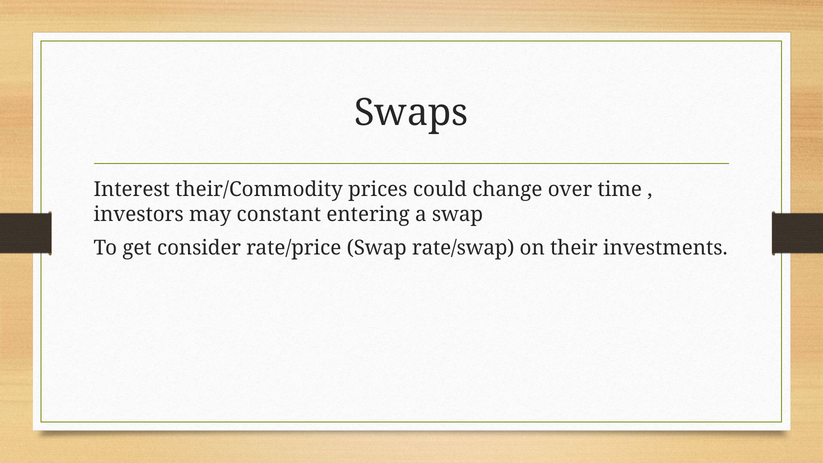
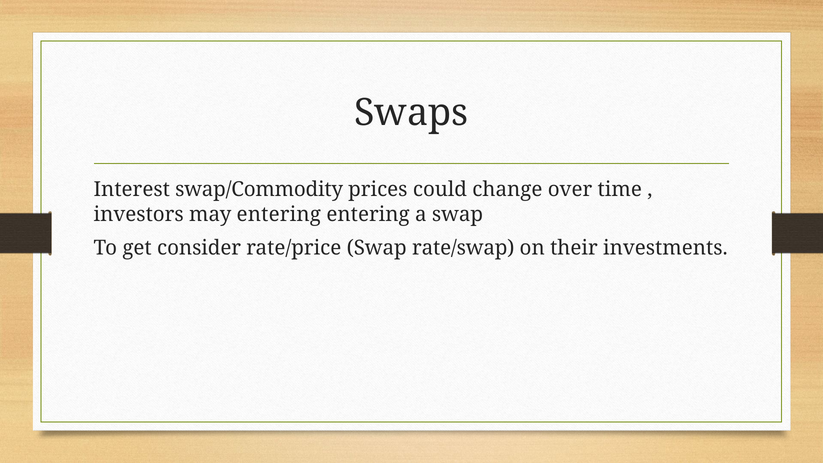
their/Commodity: their/Commodity -> swap/Commodity
may constant: constant -> entering
